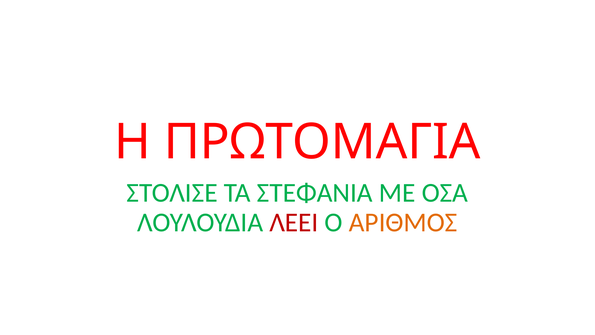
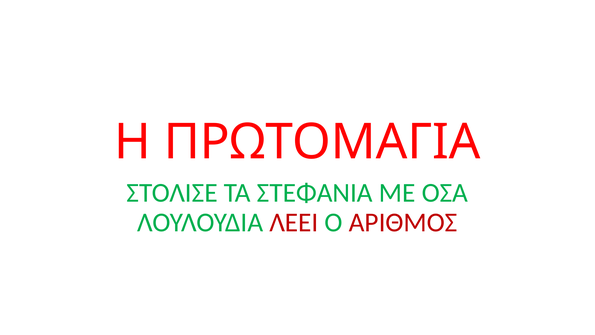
ΑΡΙΘΜΟΣ colour: orange -> red
